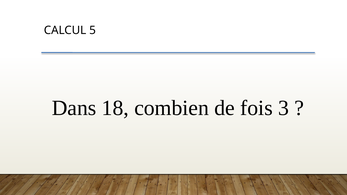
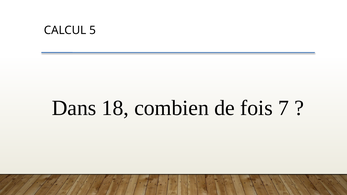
3: 3 -> 7
